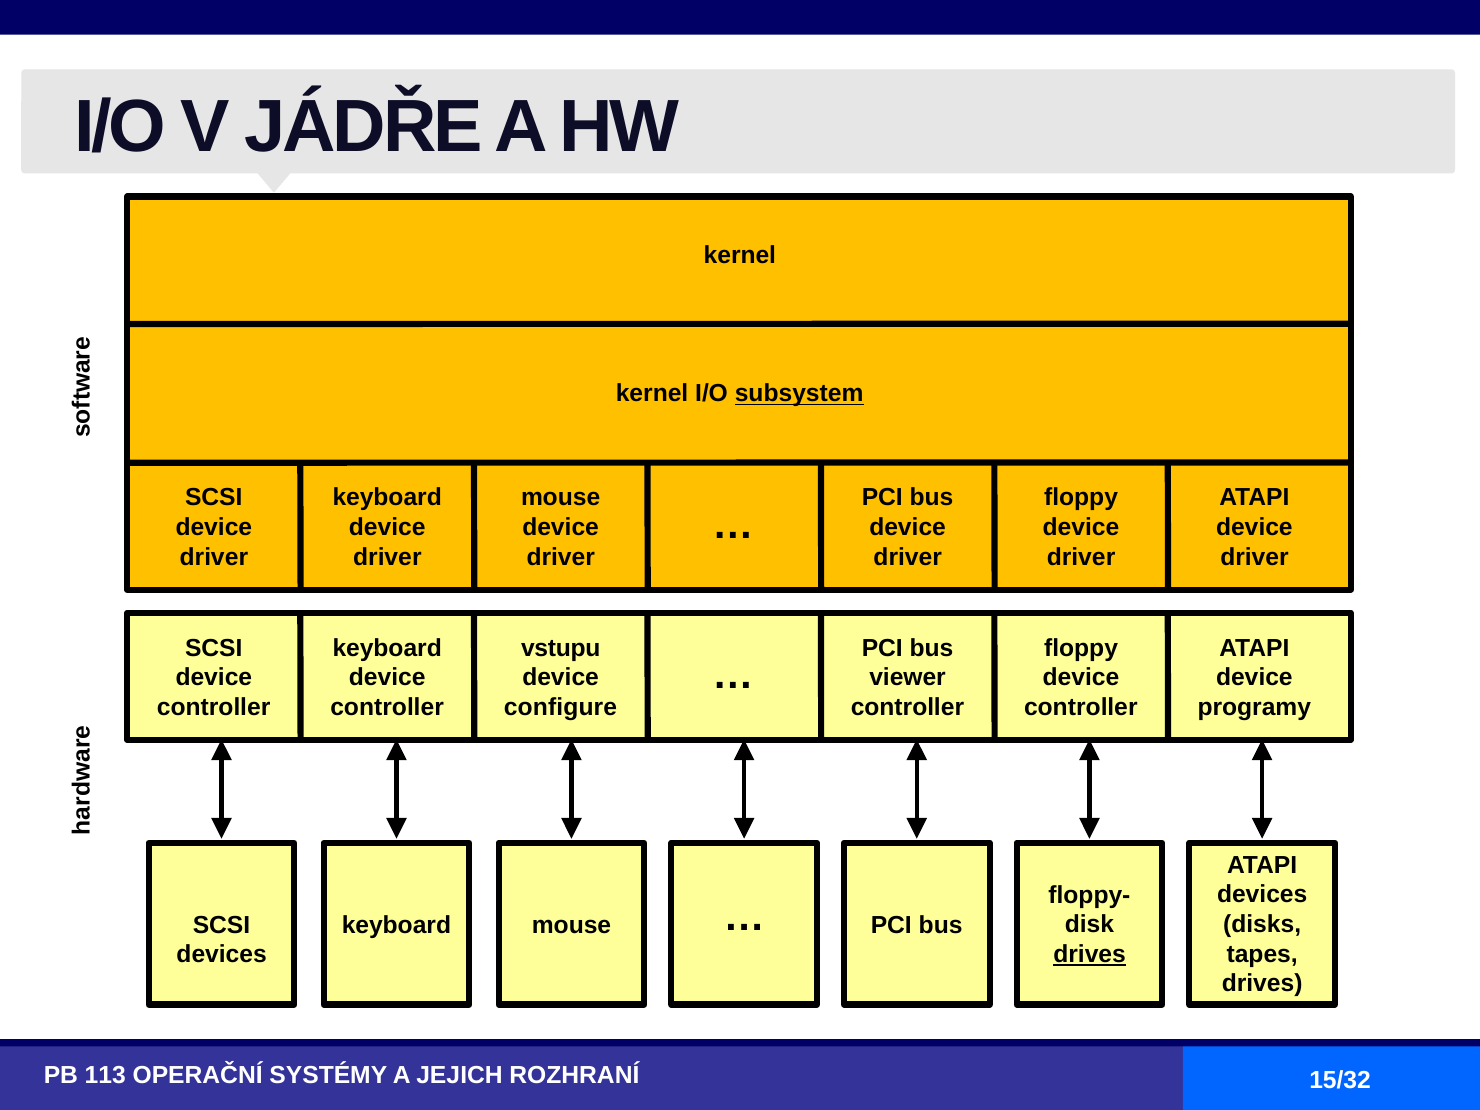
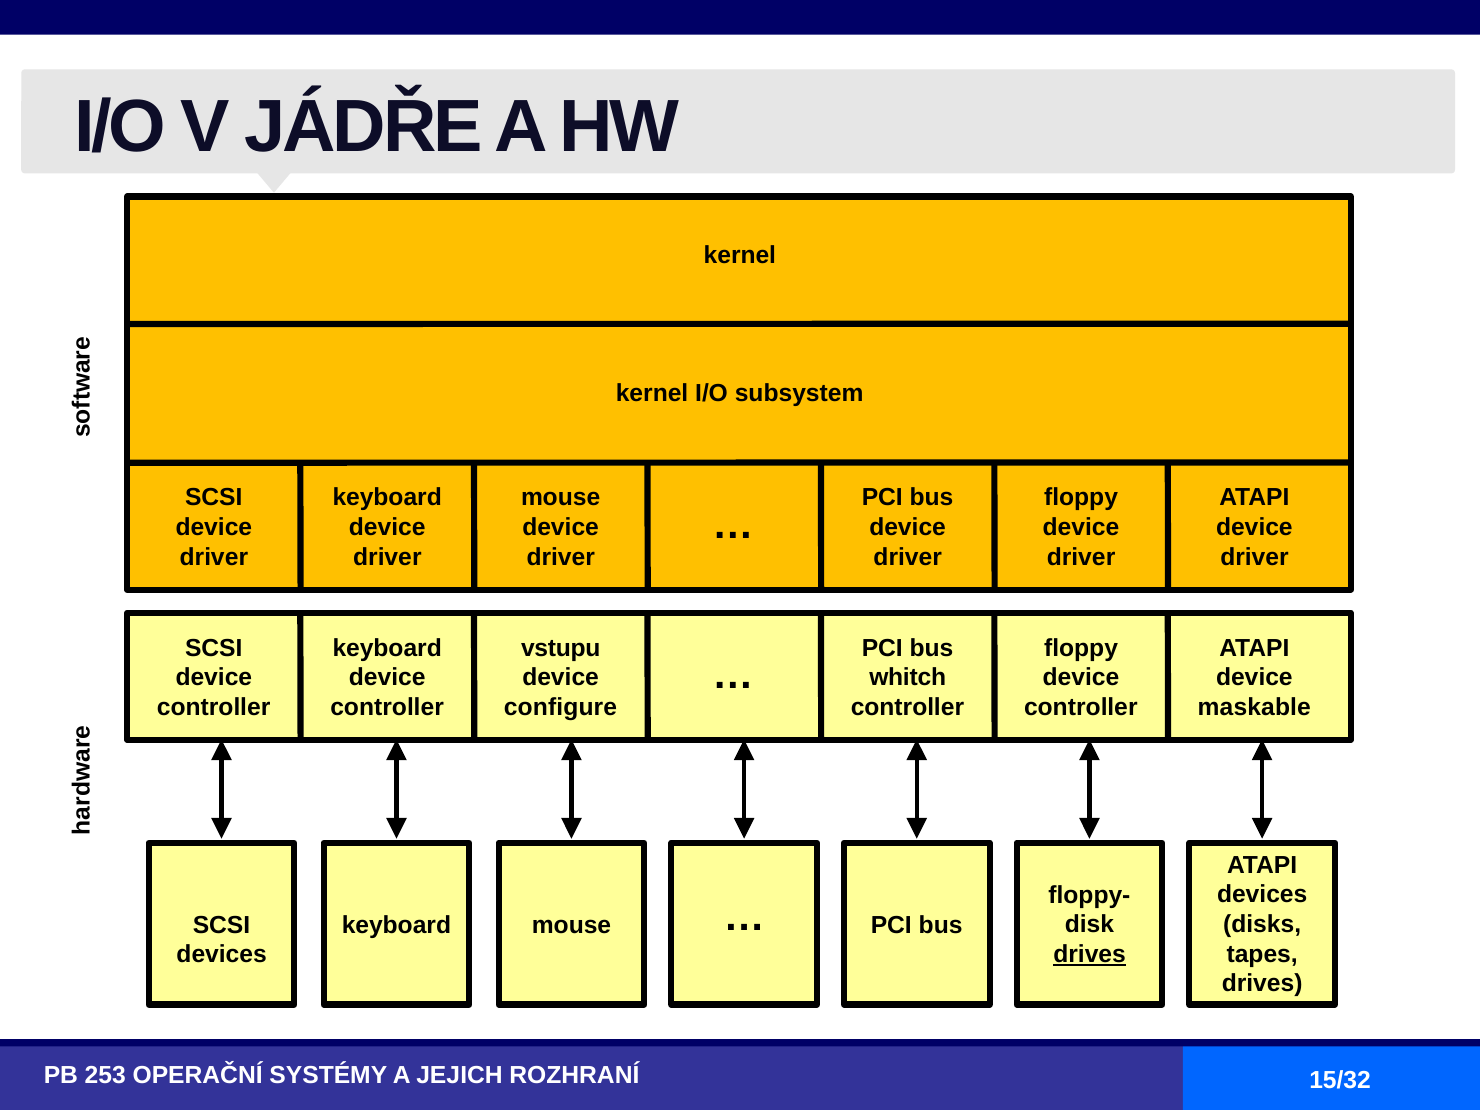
subsystem underline: present -> none
viewer: viewer -> whitch
programy: programy -> maskable
113: 113 -> 253
